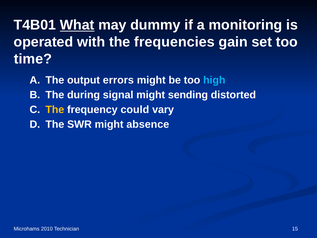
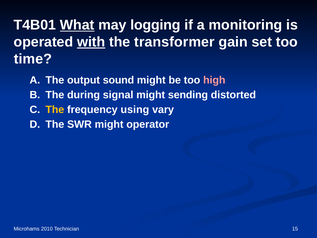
dummy: dummy -> logging
with underline: none -> present
frequencies: frequencies -> transformer
errors: errors -> sound
high colour: light blue -> pink
could: could -> using
absence: absence -> operator
